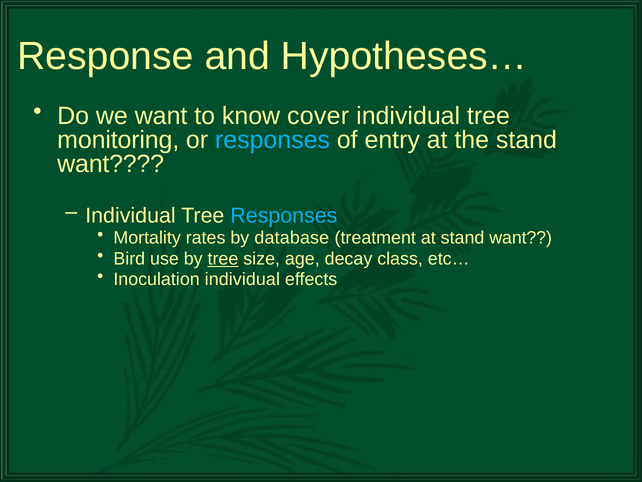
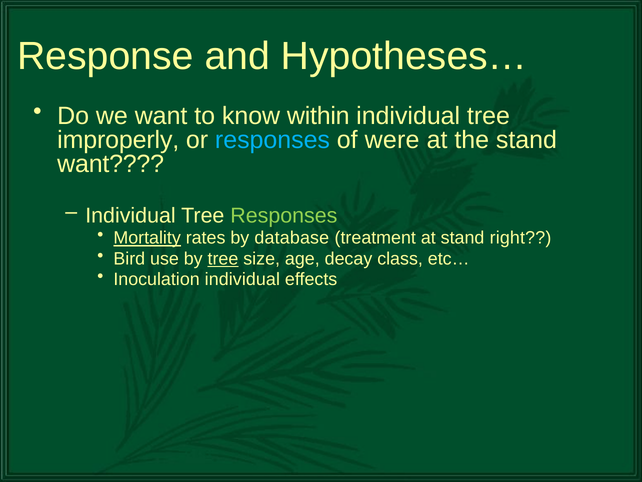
cover: cover -> within
monitoring: monitoring -> improperly
entry: entry -> were
Responses at (284, 215) colour: light blue -> light green
Mortality underline: none -> present
at stand want: want -> right
